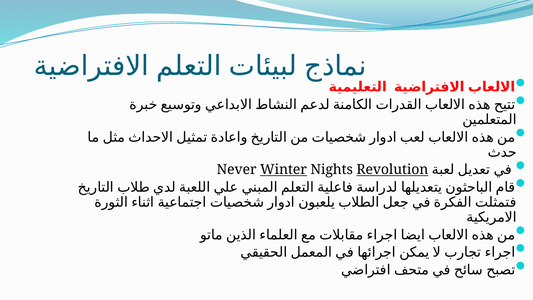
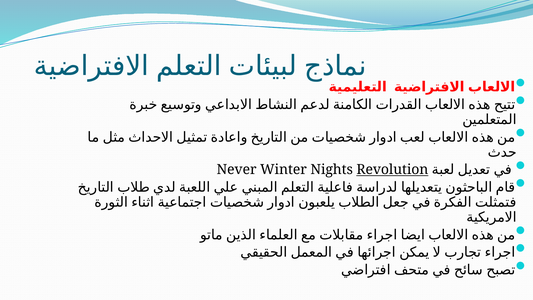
Winter underline: present -> none
